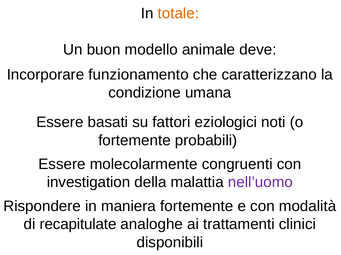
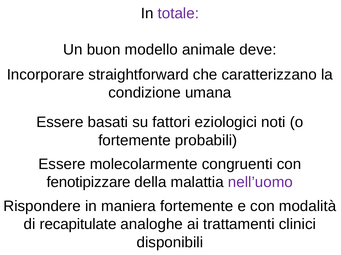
totale colour: orange -> purple
funzionamento: funzionamento -> straightforward
investigation: investigation -> fenotipizzare
